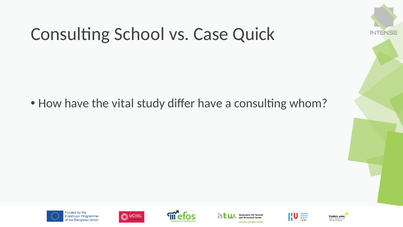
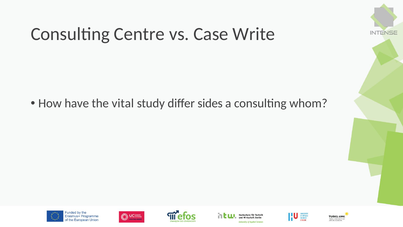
School: School -> Centre
Quick: Quick -> Write
differ have: have -> sides
